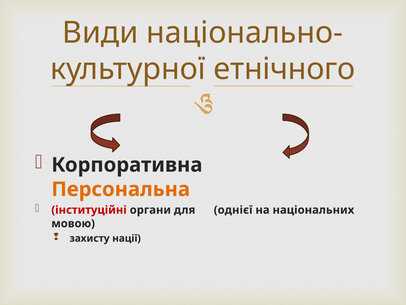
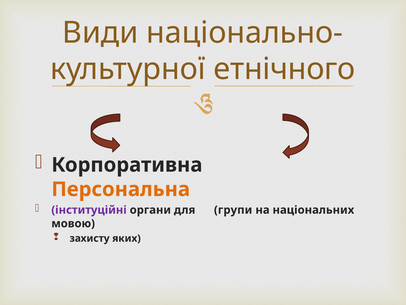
інституційні colour: red -> purple
однієї: однієї -> групи
нації: нації -> яких
